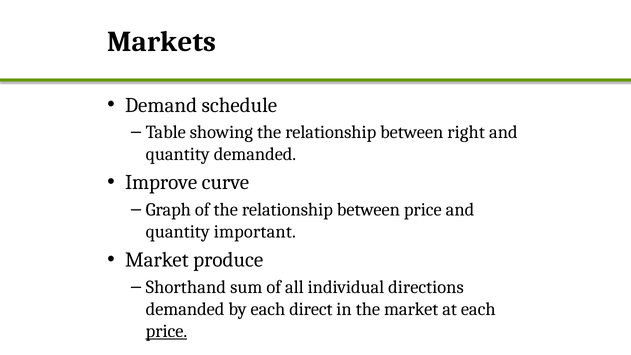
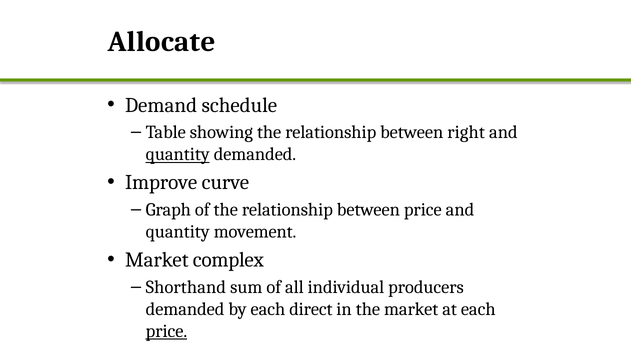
Markets: Markets -> Allocate
quantity at (178, 154) underline: none -> present
important: important -> movement
produce: produce -> complex
directions: directions -> producers
